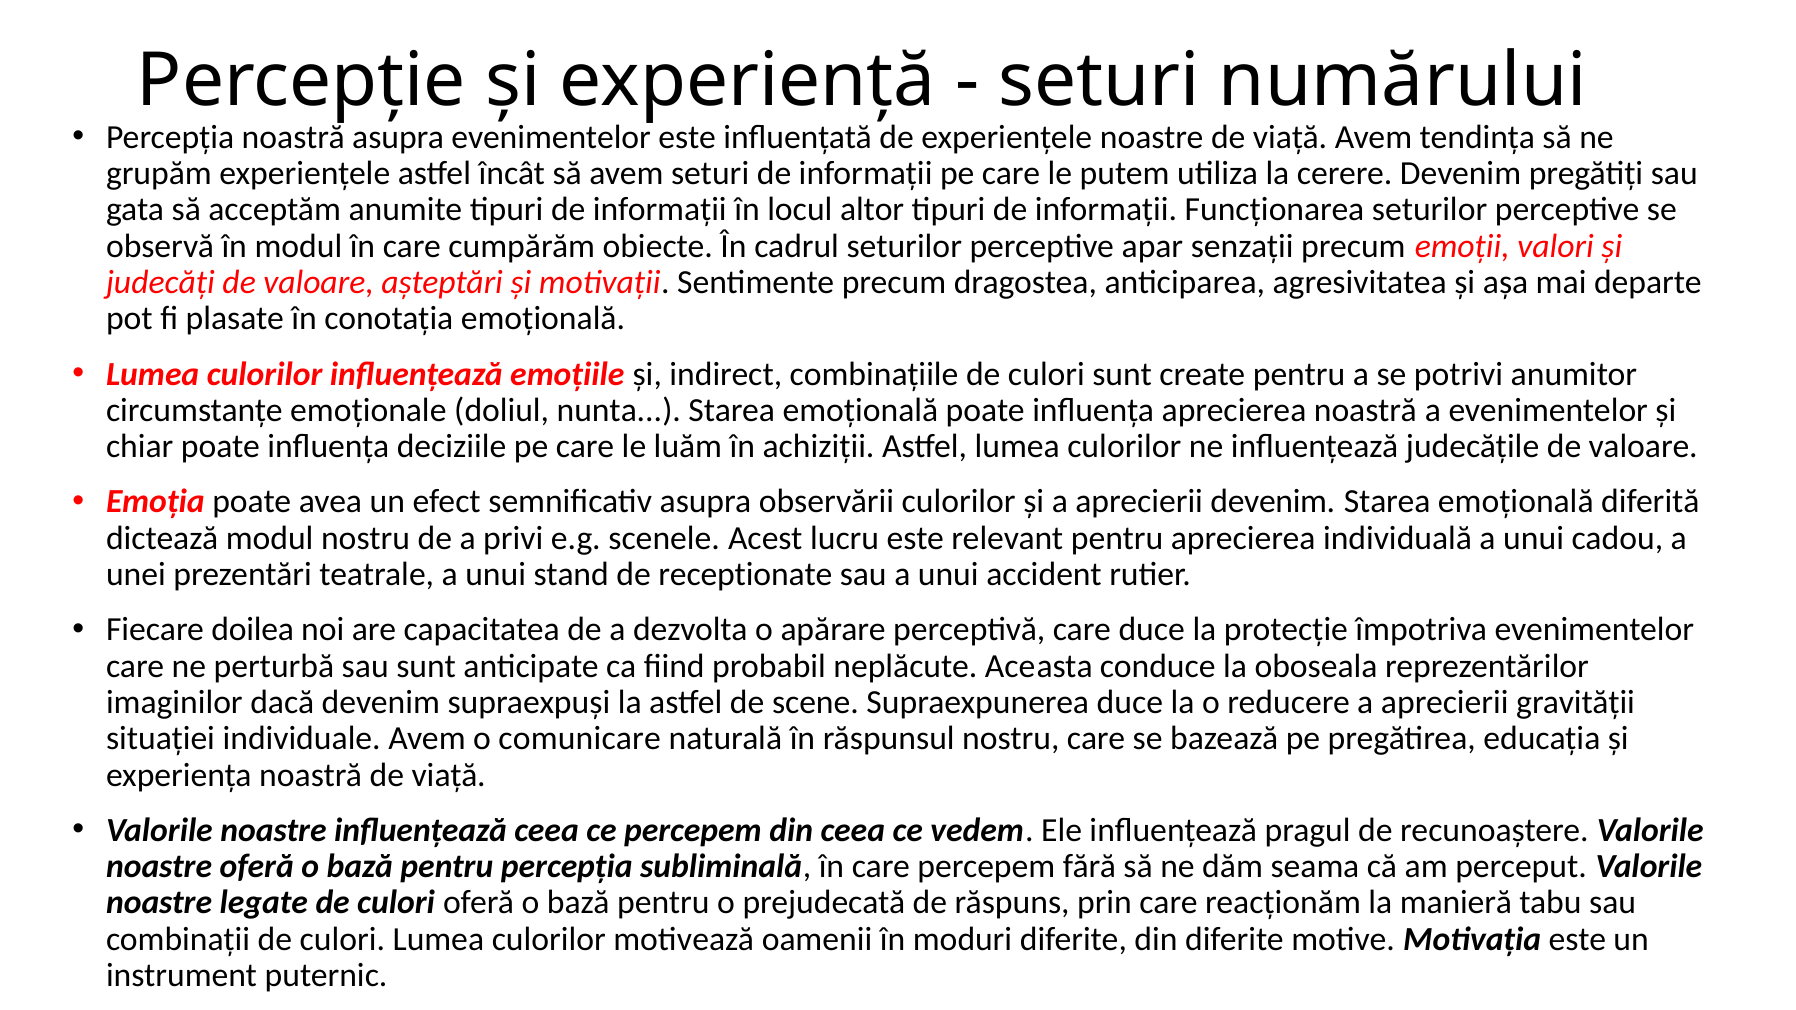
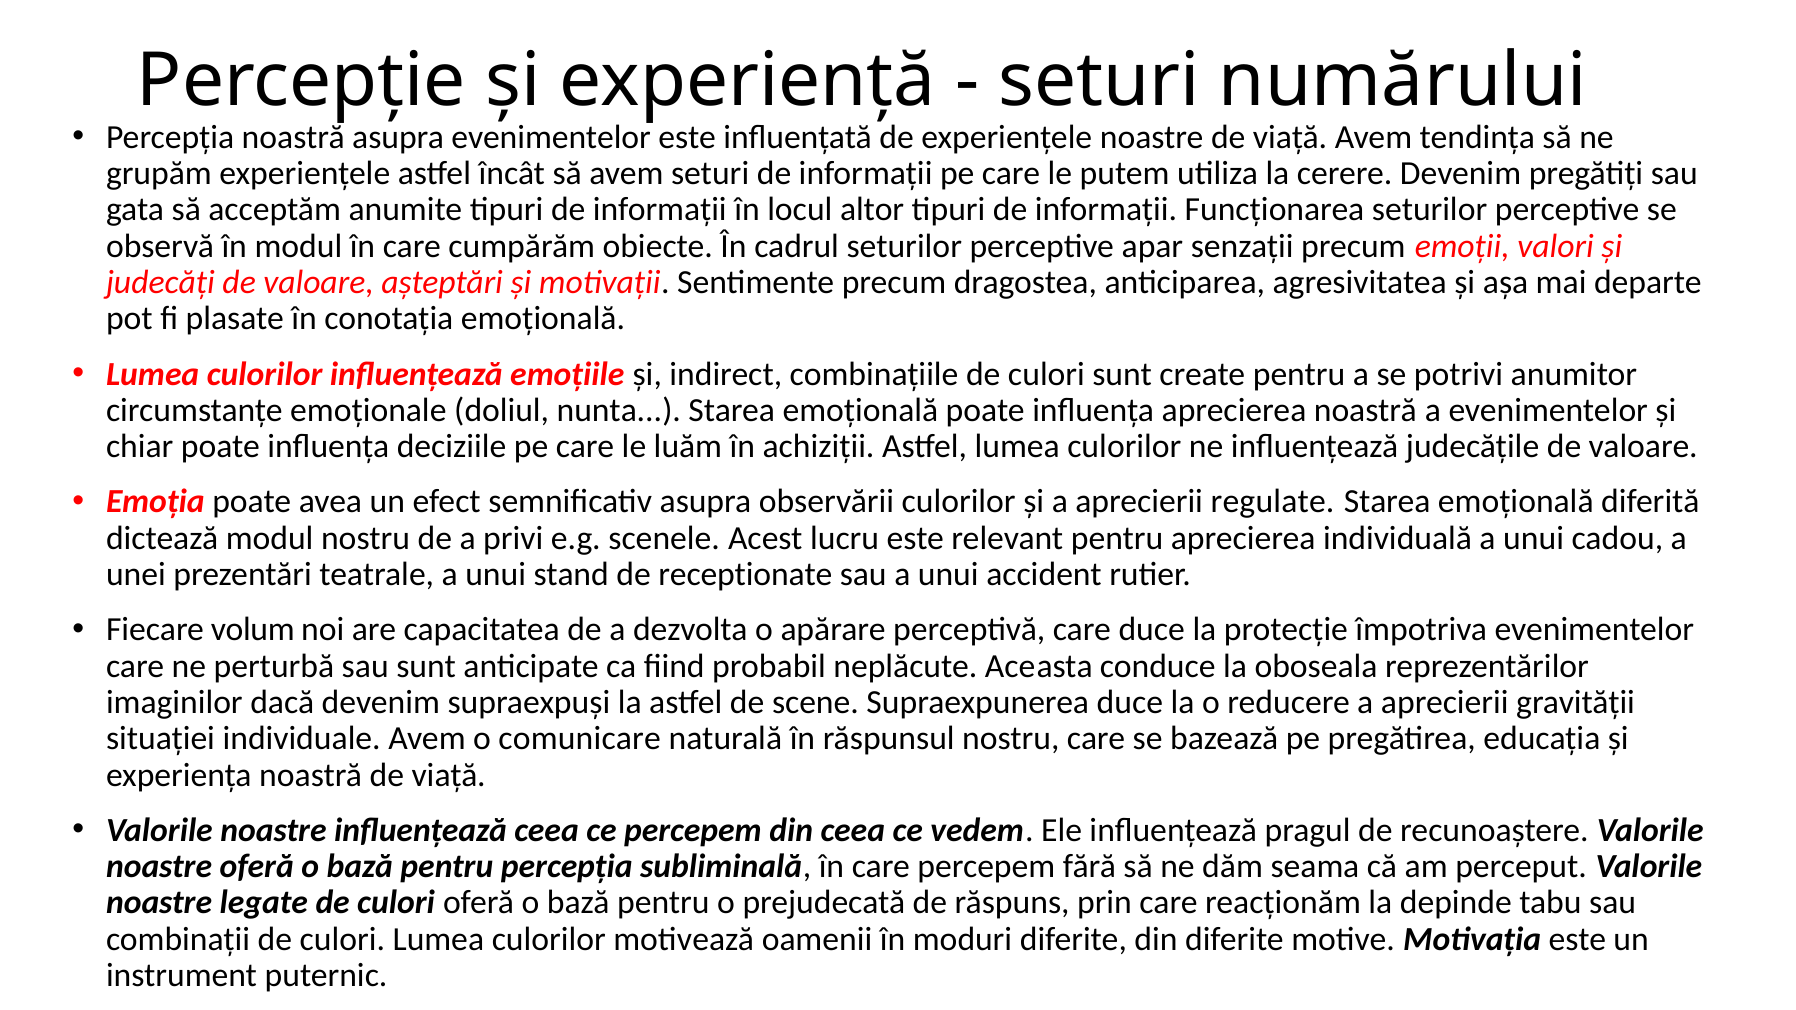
aprecierii devenim: devenim -> regulate
doilea: doilea -> volum
manieră: manieră -> depinde
